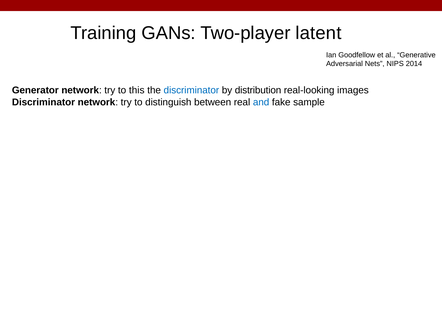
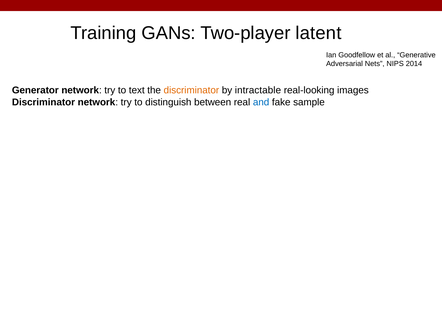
this: this -> text
discriminator at (191, 90) colour: blue -> orange
distribution: distribution -> intractable
